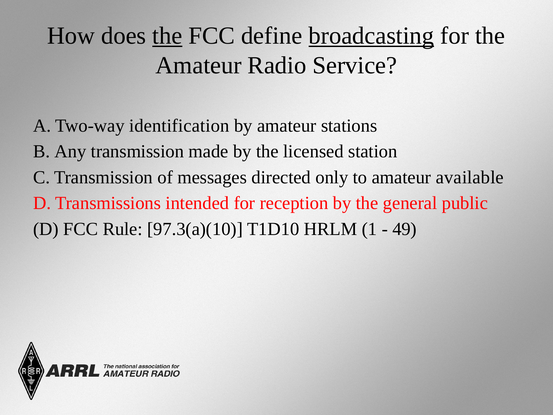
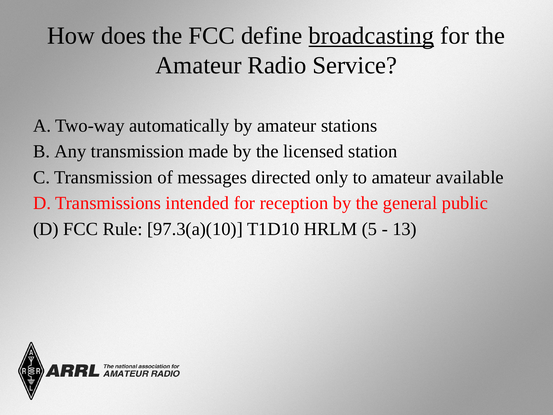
the at (167, 36) underline: present -> none
identification: identification -> automatically
1: 1 -> 5
49: 49 -> 13
